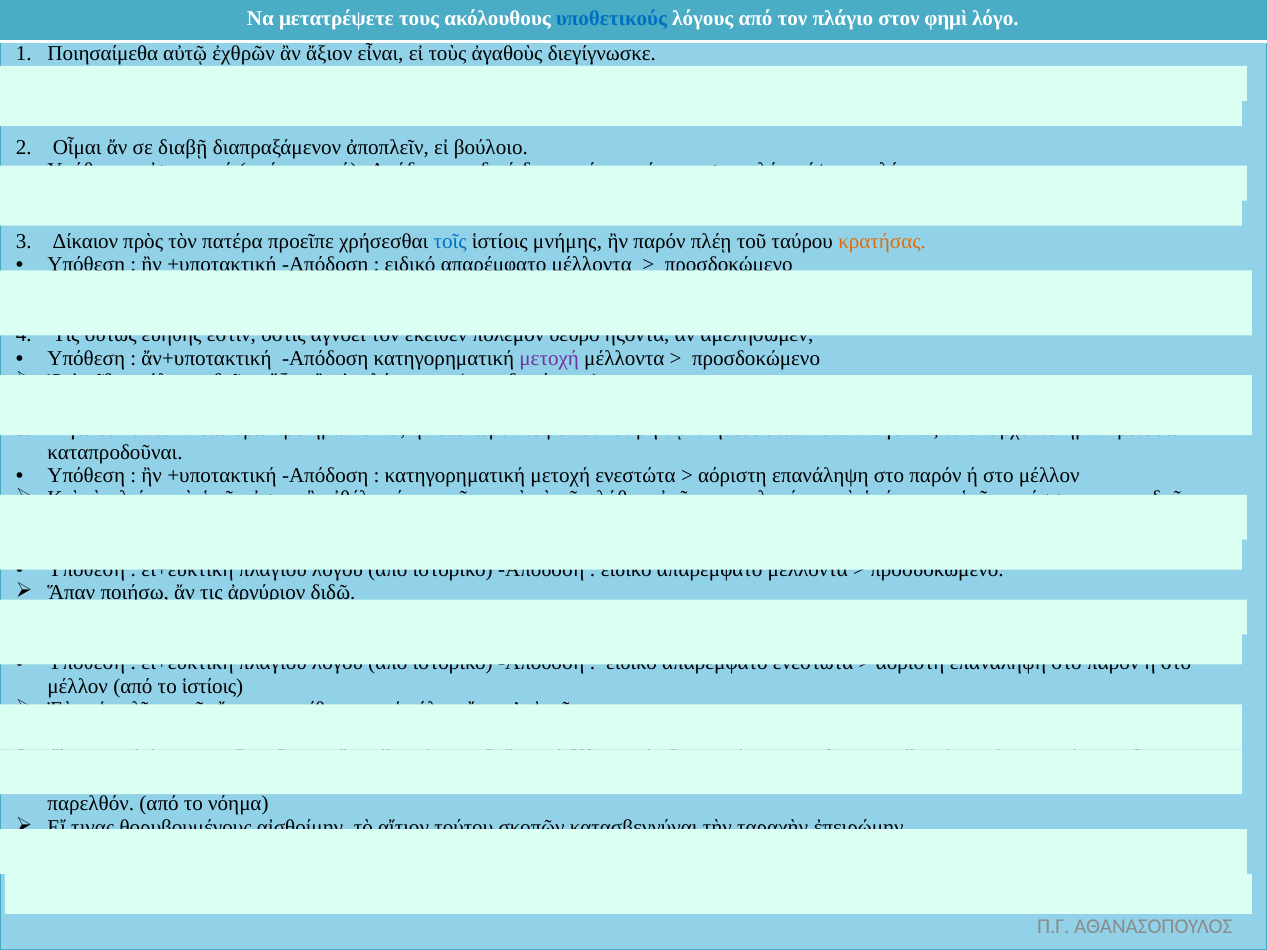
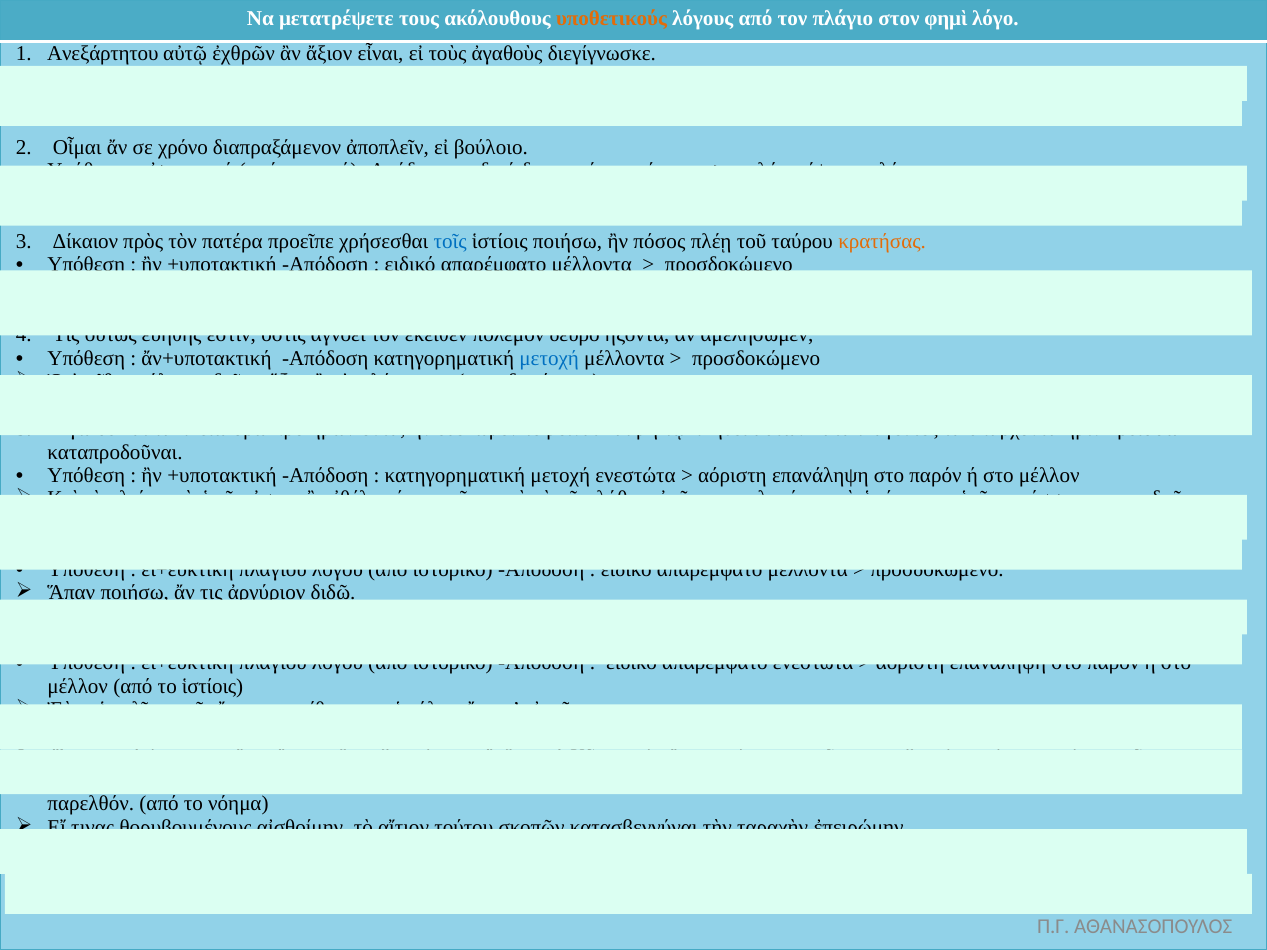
υποθετικούς colour: blue -> orange
Ποιησαίμεθα: Ποιησαίμεθα -> Ανεξάρτητου
διαβῇ: διαβῇ -> χρόνο
ἱστίοις μνήμης: μνήμης -> ποιήσω
ἢν παρόν: παρόν -> πόσος
μετοχή at (549, 358) colour: purple -> blue
